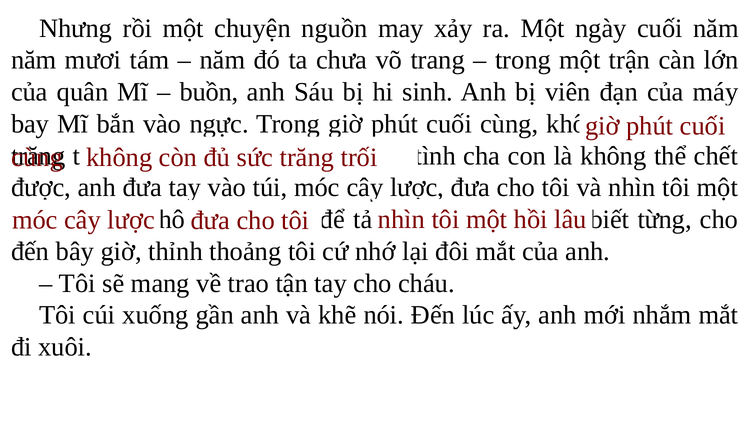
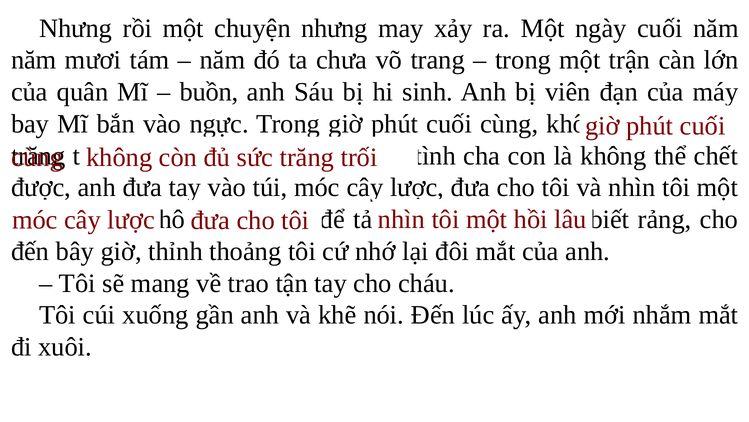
chuyện nguồn: nguồn -> nhưng
từng: từng -> rảng
